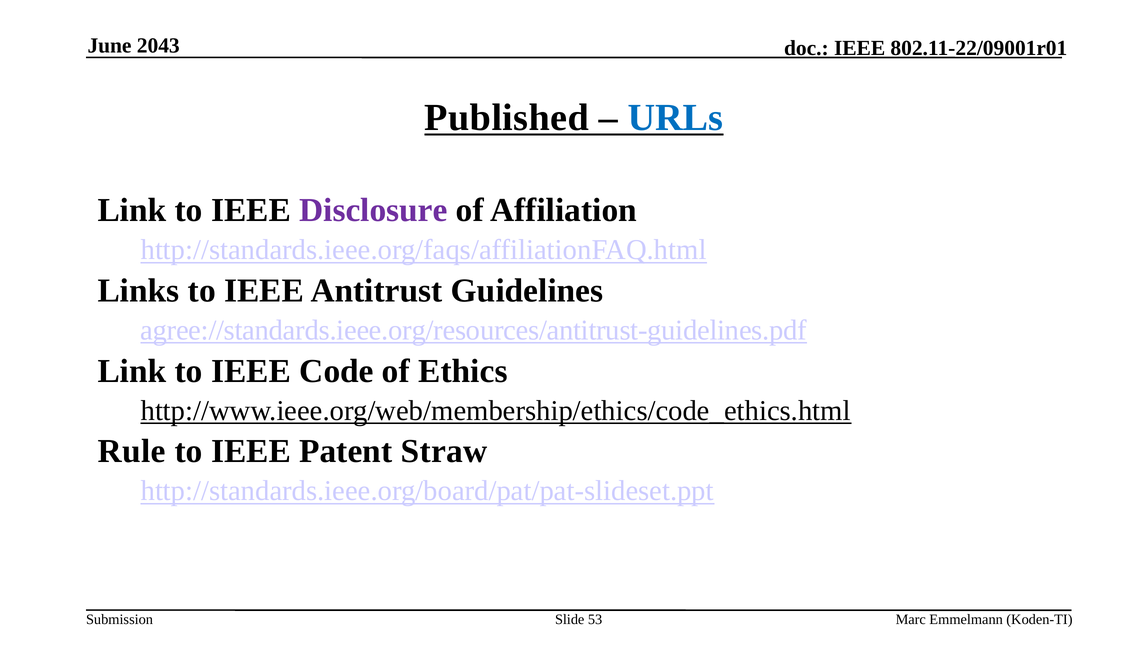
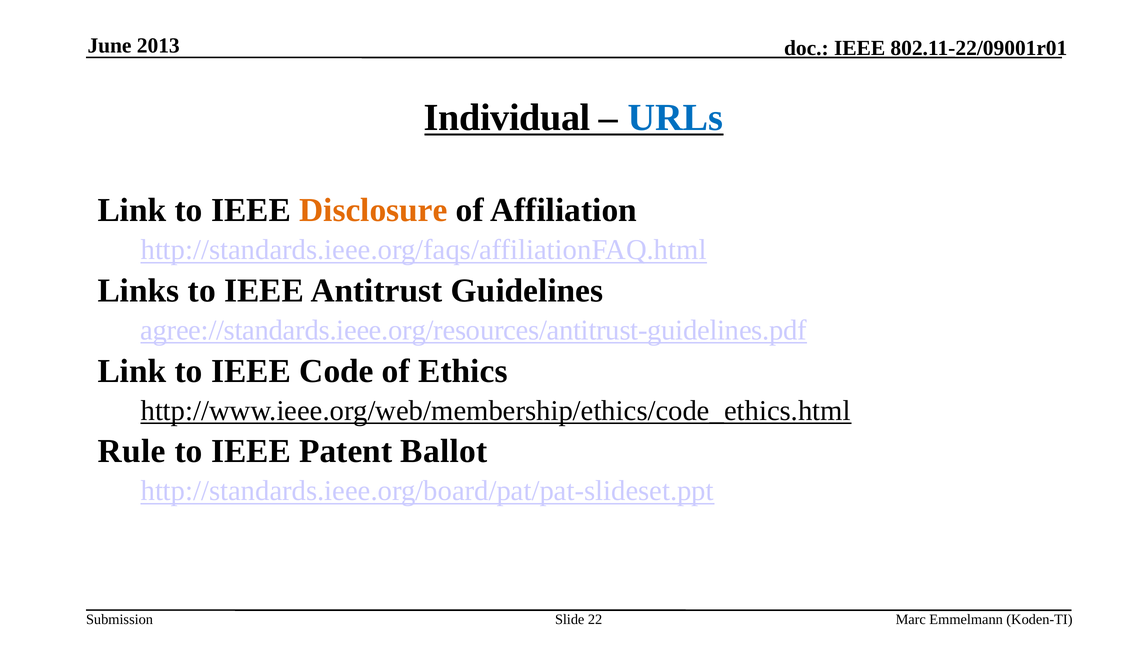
2043: 2043 -> 2013
Published: Published -> Individual
Disclosure colour: purple -> orange
Straw: Straw -> Ballot
53: 53 -> 22
